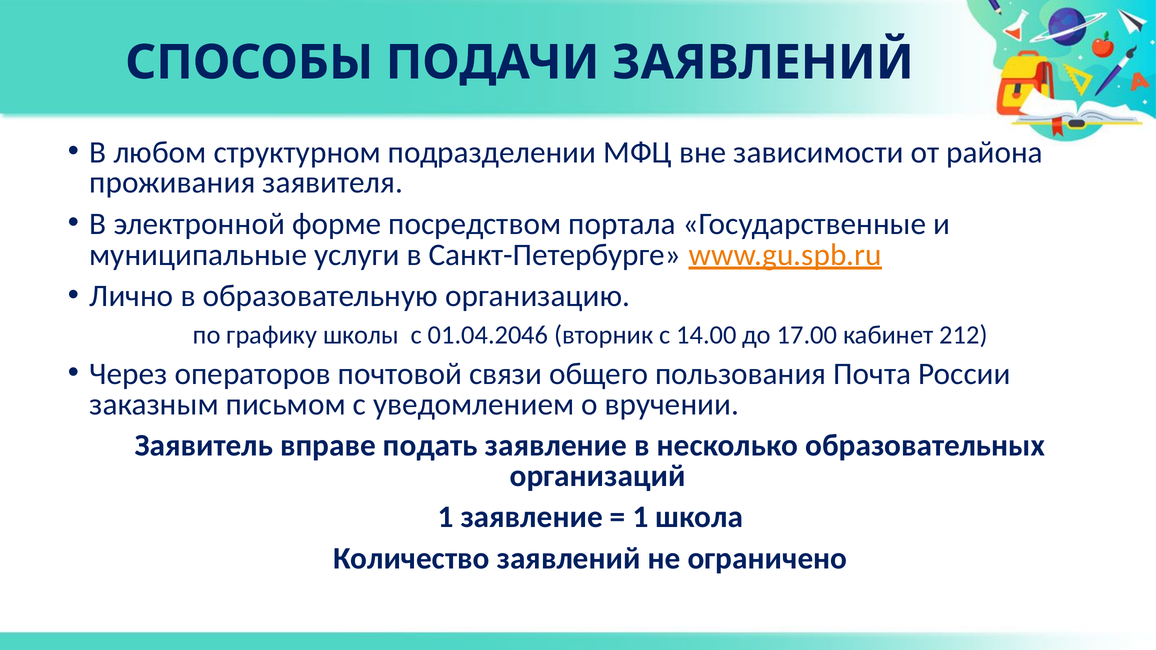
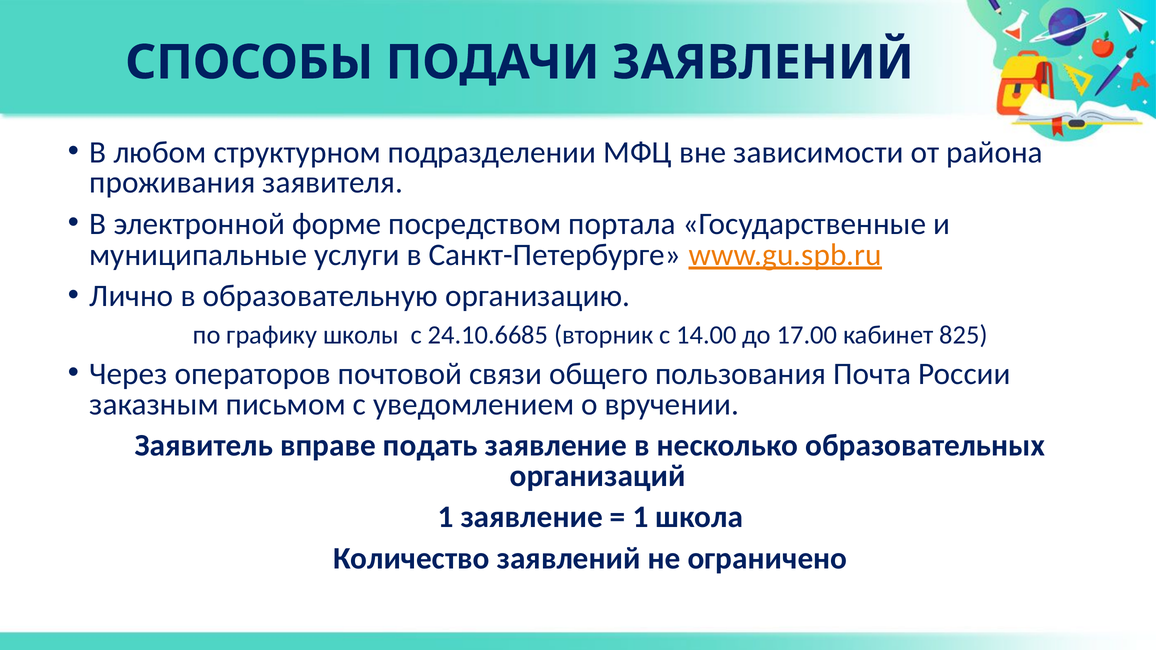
01.04.2046: 01.04.2046 -> 24.10.6685
212: 212 -> 825
